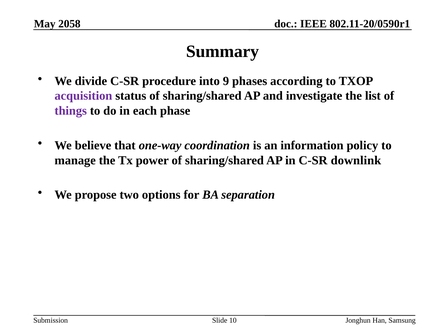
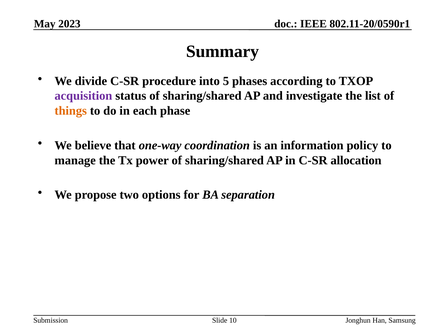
2058: 2058 -> 2023
9: 9 -> 5
things colour: purple -> orange
downlink: downlink -> allocation
